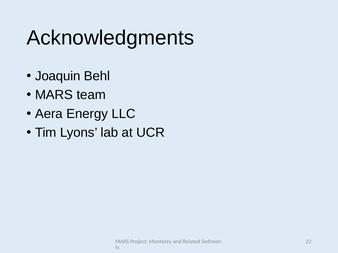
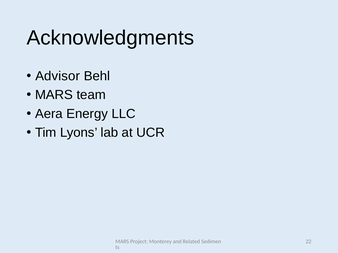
Joaquin: Joaquin -> Advisor
